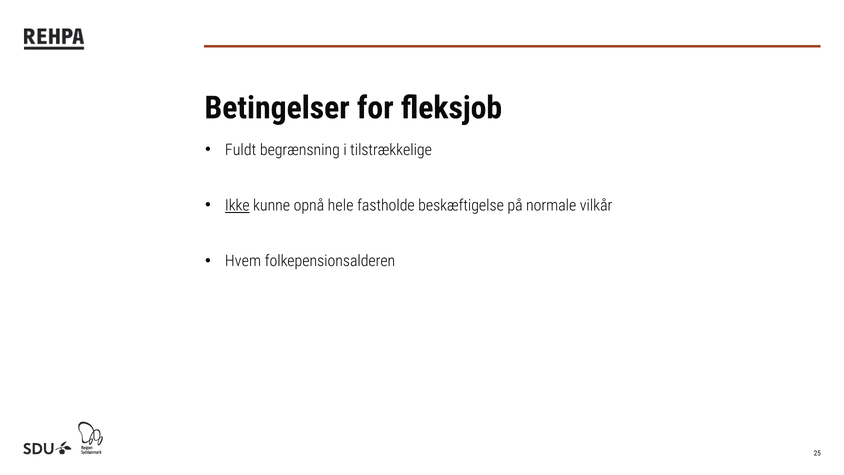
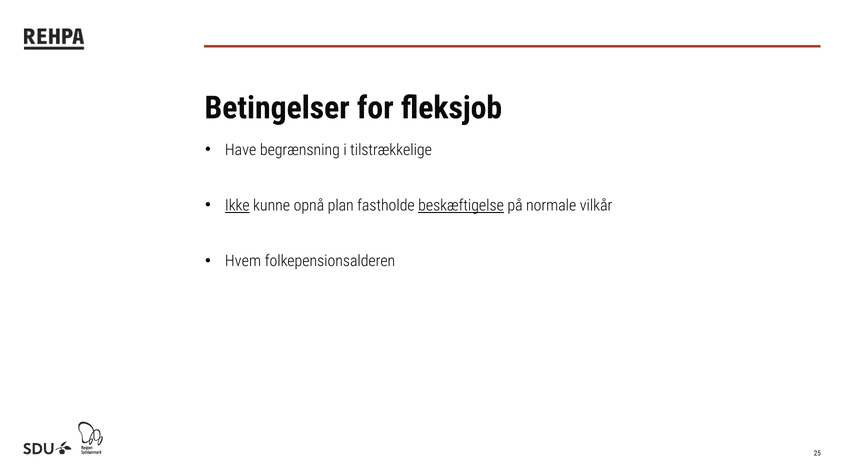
Fuldt: Fuldt -> Have
hele: hele -> plan
beskæftigelse underline: none -> present
